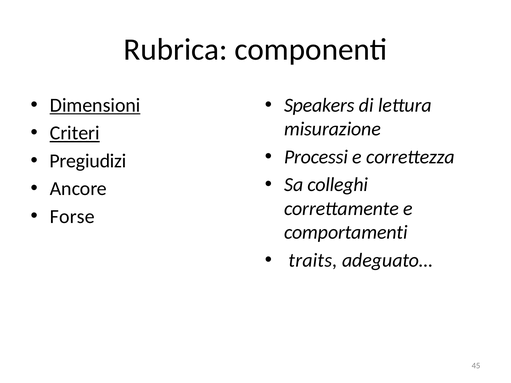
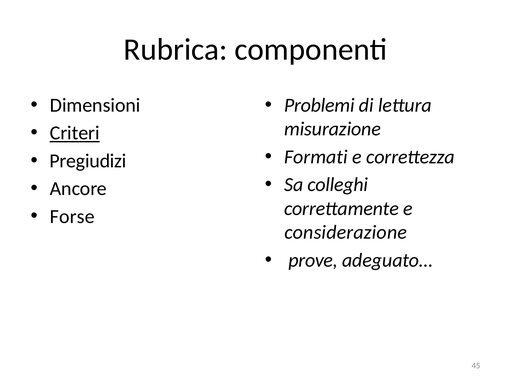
Dimensioni underline: present -> none
Speakers: Speakers -> Problemi
Processi: Processi -> Formati
comportamenti: comportamenti -> considerazione
traits: traits -> prove
